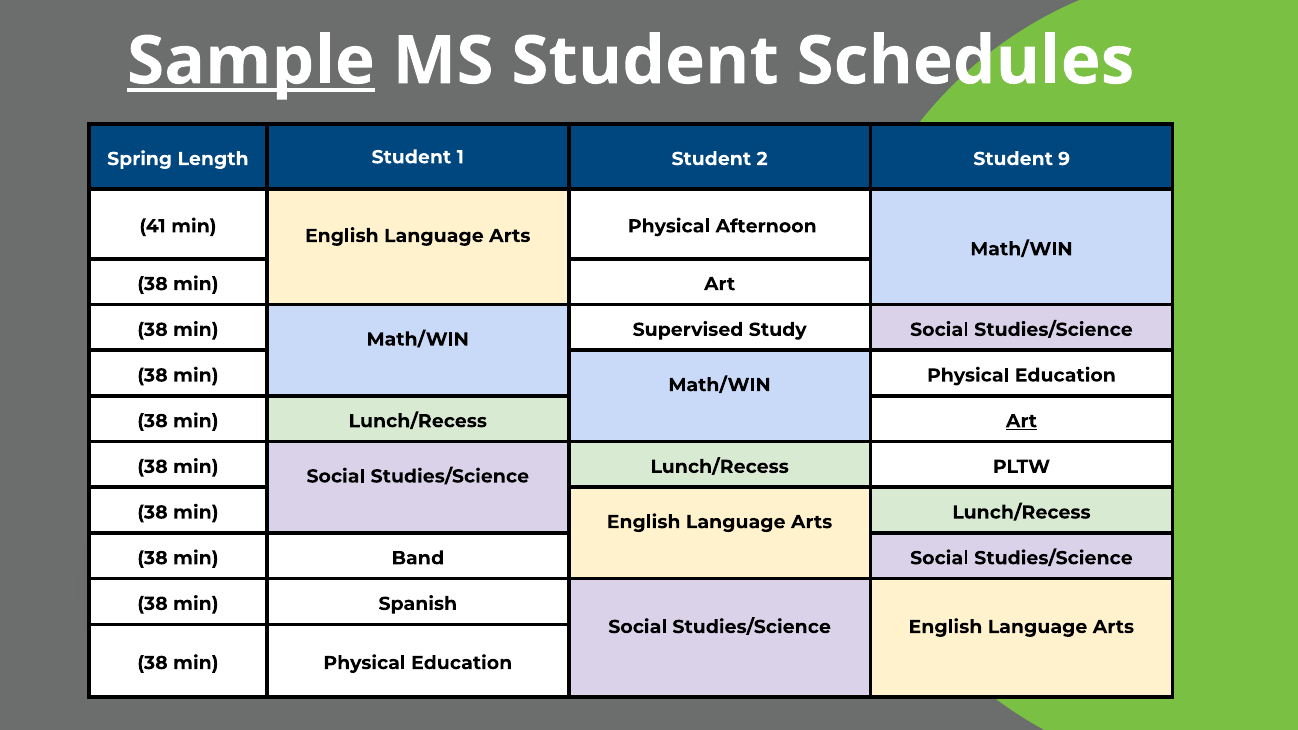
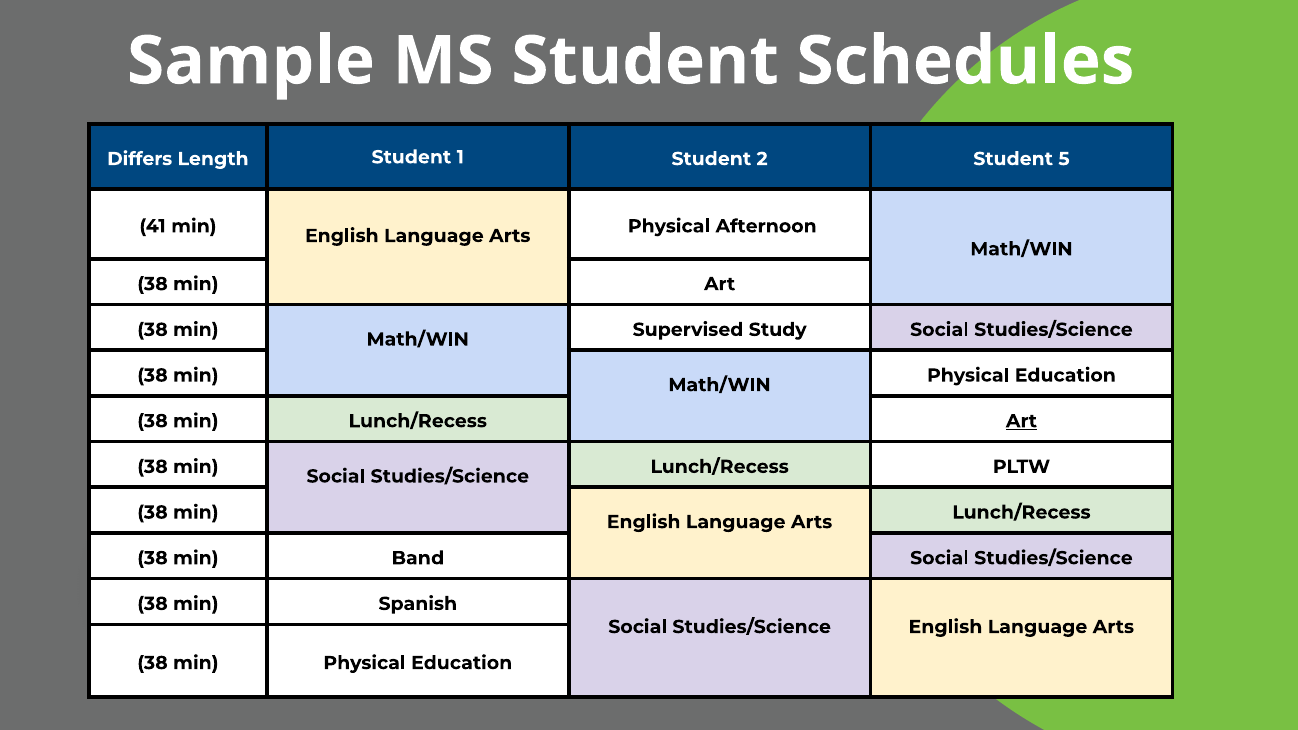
Sample underline: present -> none
Spring: Spring -> Differs
9: 9 -> 5
